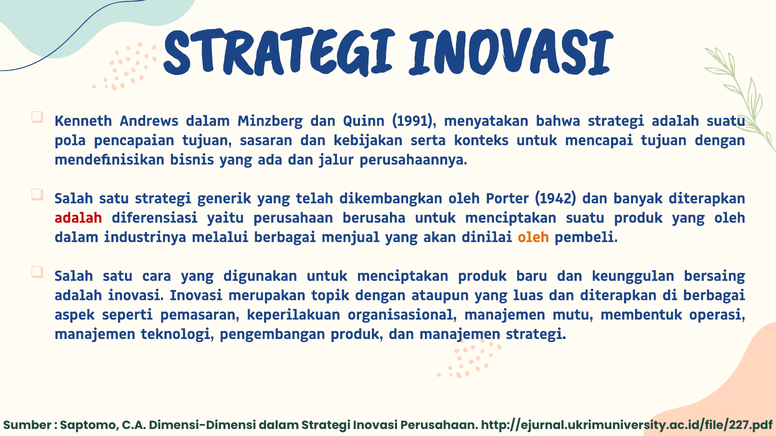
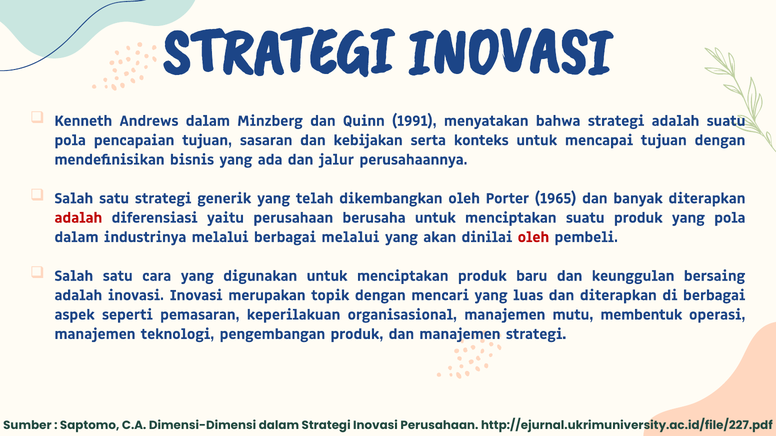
1942: 1942 -> 1965
yang oleh: oleh -> pola
berbagai menjual: menjual -> melalui
oleh at (533, 237) colour: orange -> red
ataupun: ataupun -> mencari
